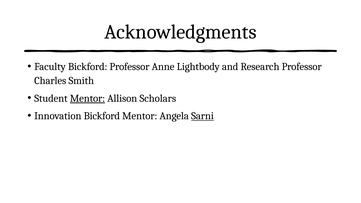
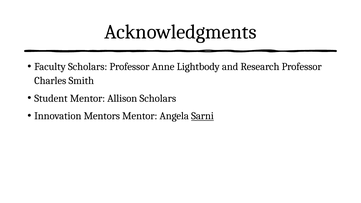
Faculty Bickford: Bickford -> Scholars
Mentor at (87, 98) underline: present -> none
Innovation Bickford: Bickford -> Mentors
